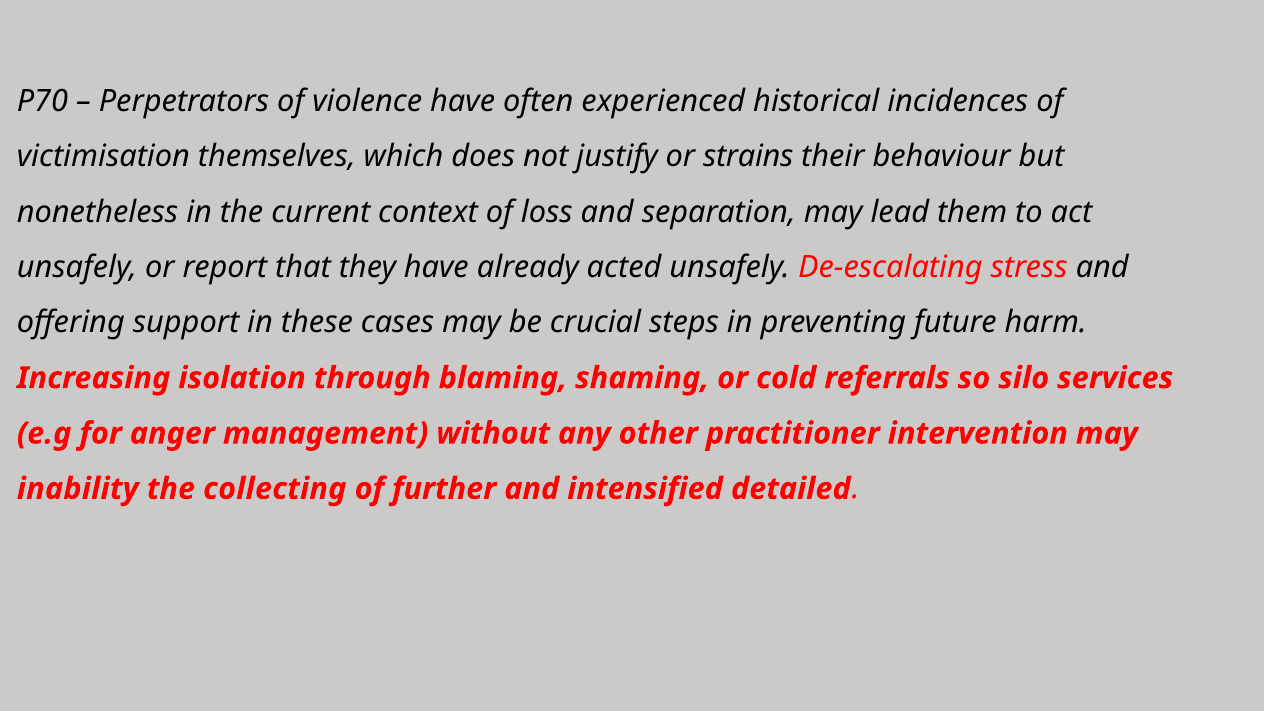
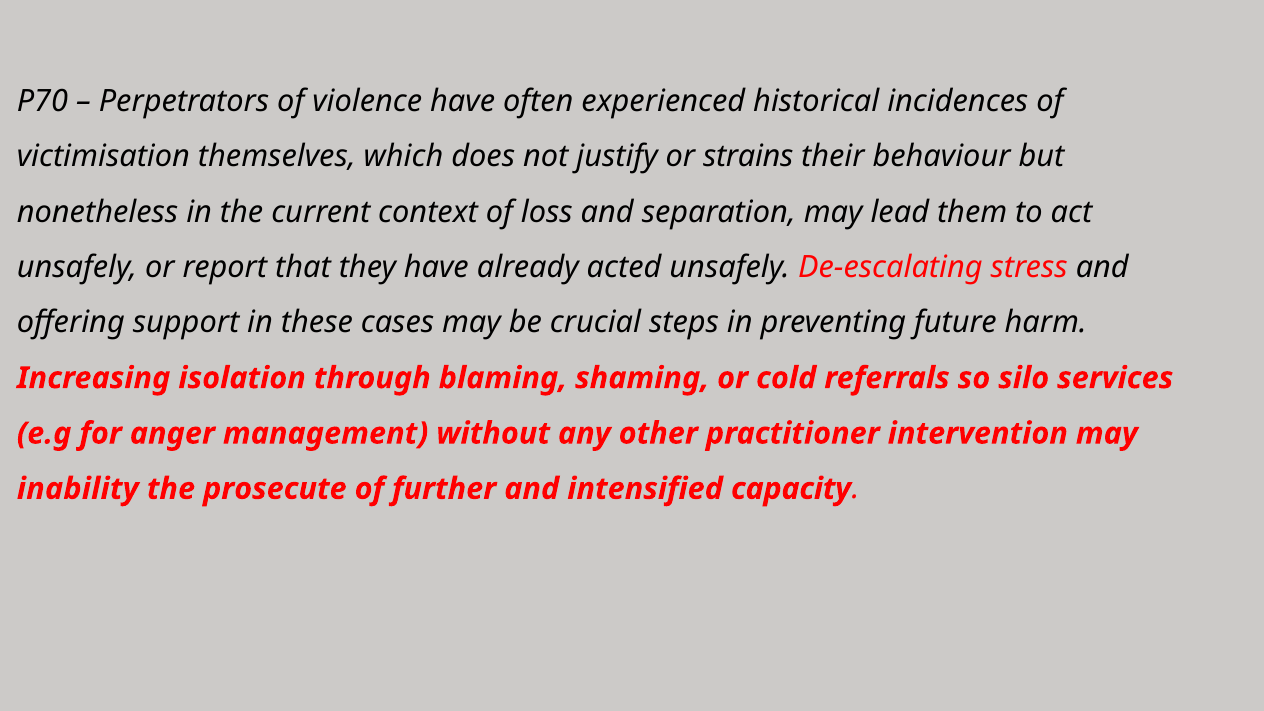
collecting: collecting -> prosecute
detailed: detailed -> capacity
